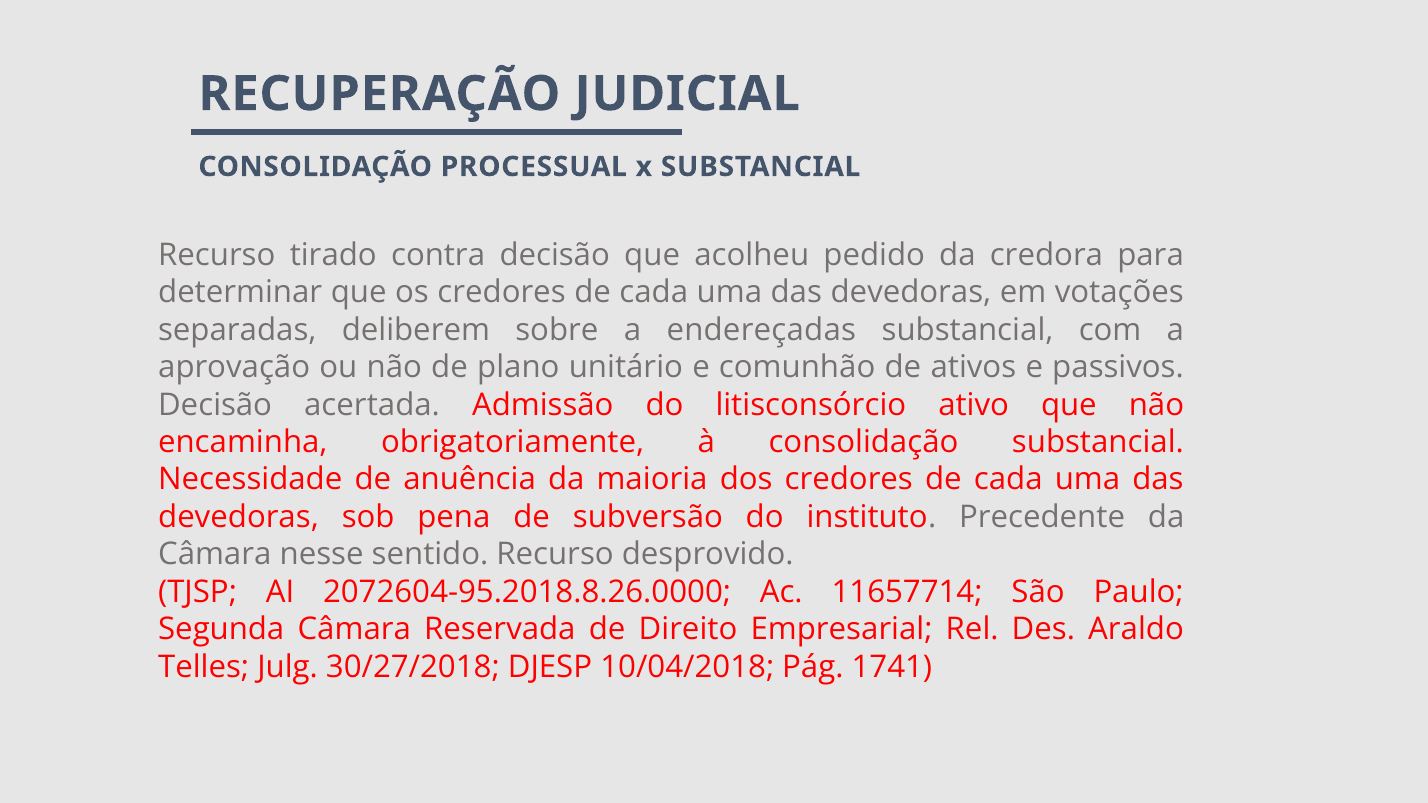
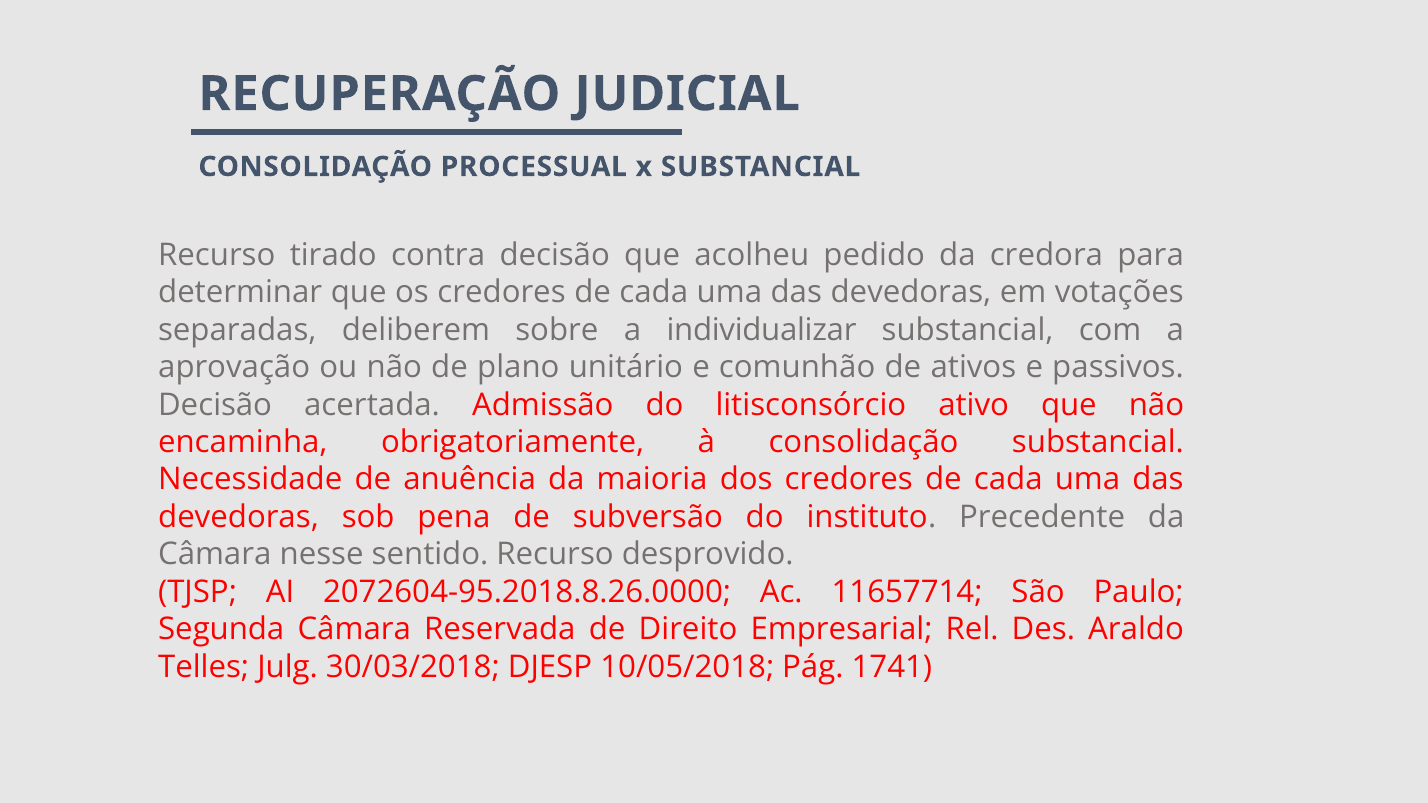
endereçadas: endereçadas -> individualizar
30/27/2018: 30/27/2018 -> 30/03/2018
10/04/2018: 10/04/2018 -> 10/05/2018
